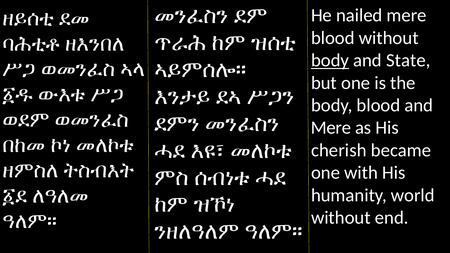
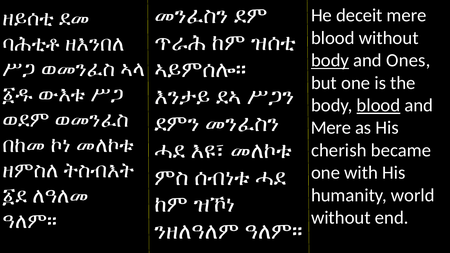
nailed: nailed -> deceit
State: State -> Ones
blood at (378, 105) underline: none -> present
